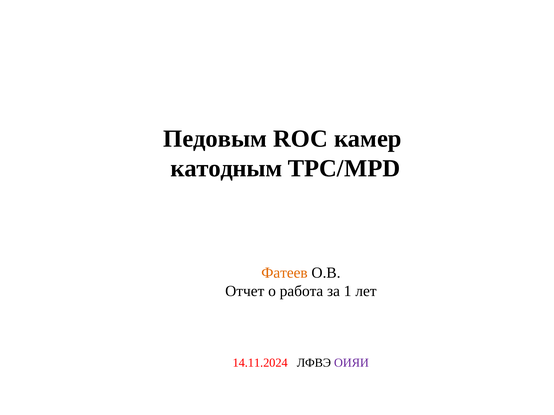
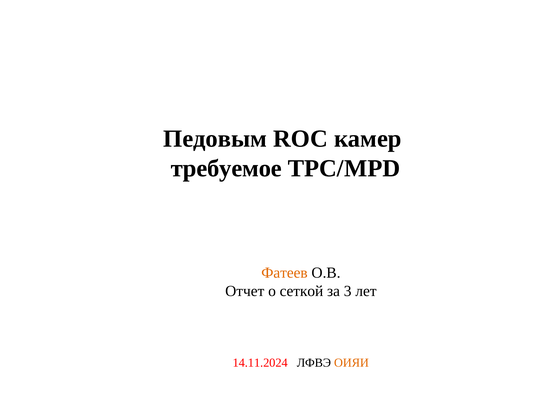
катодным: катодным -> требуемое
работа: работа -> сеткой
1: 1 -> 3
ОИЯИ colour: purple -> orange
